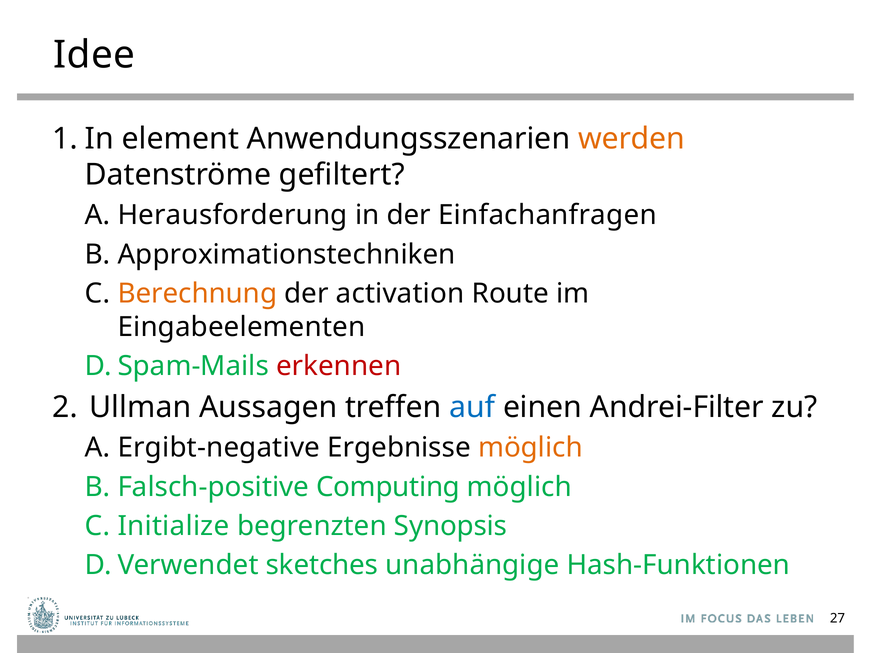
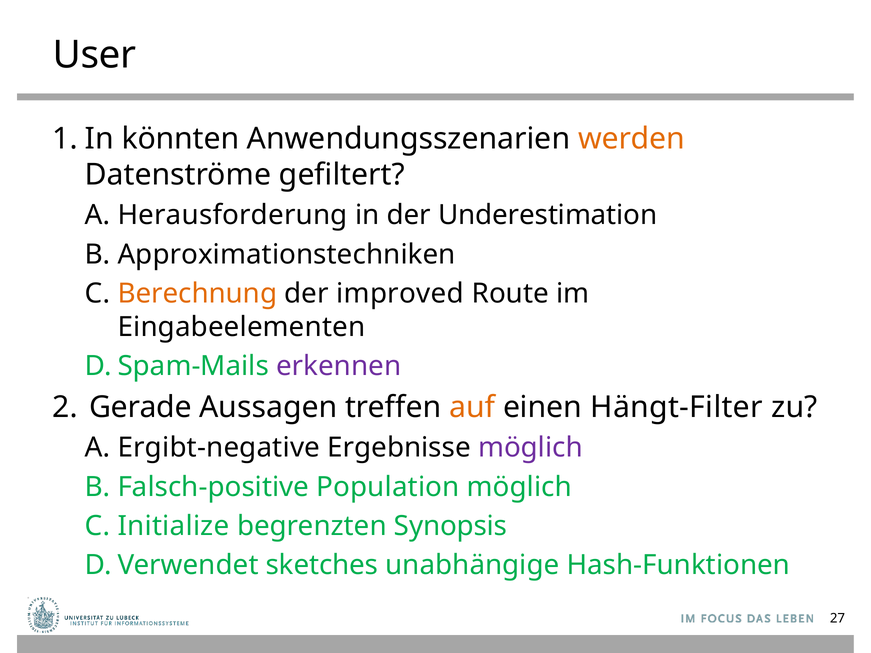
Idee: Idee -> User
element: element -> könnten
Einfachanfragen: Einfachanfragen -> Underestimation
activation: activation -> improved
erkennen colour: red -> purple
Ullman: Ullman -> Gerade
auf colour: blue -> orange
Andrei-Filter: Andrei-Filter -> Hängt-Filter
möglich at (530, 448) colour: orange -> purple
Computing: Computing -> Population
